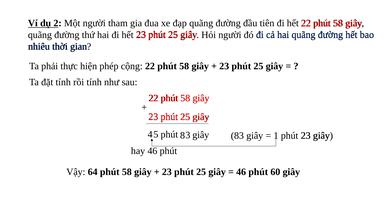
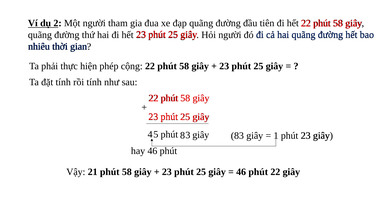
64: 64 -> 21
phút 60: 60 -> 22
